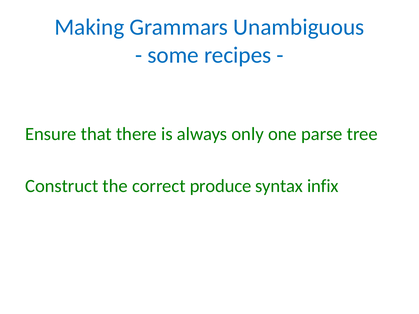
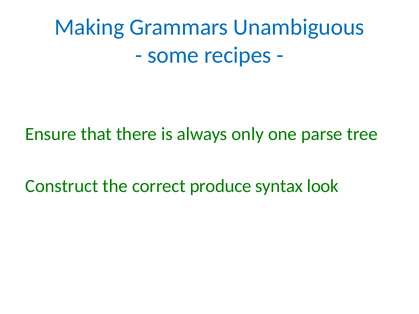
infix: infix -> look
